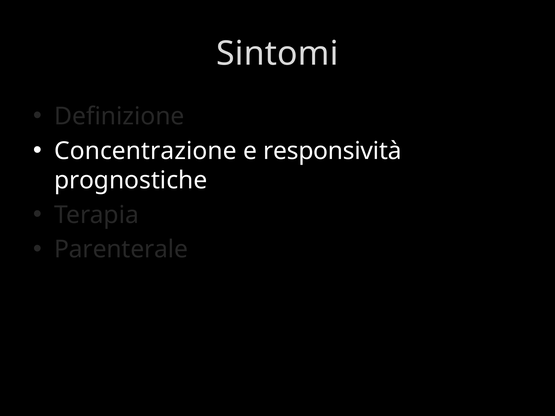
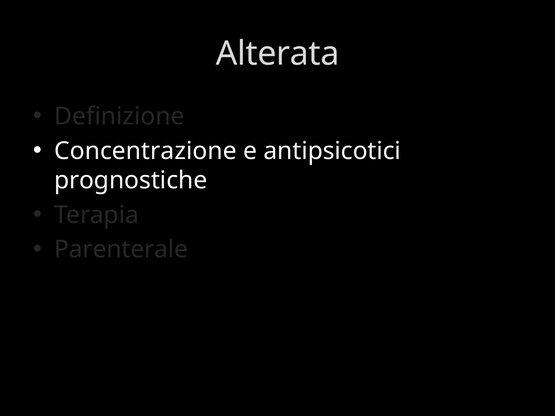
Sintomi: Sintomi -> Alterata
responsività: responsività -> antipsicotici
